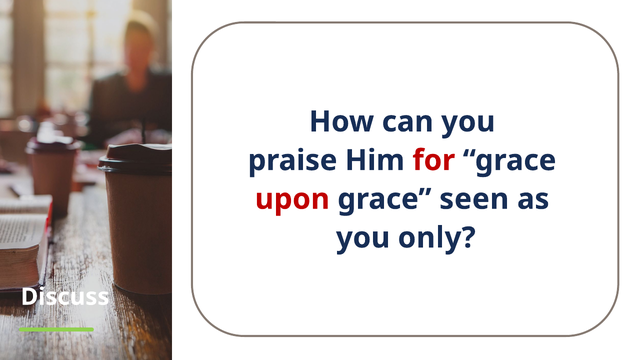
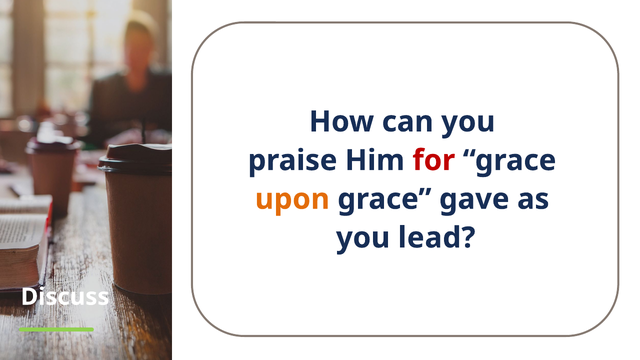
upon colour: red -> orange
seen: seen -> gave
only: only -> lead
